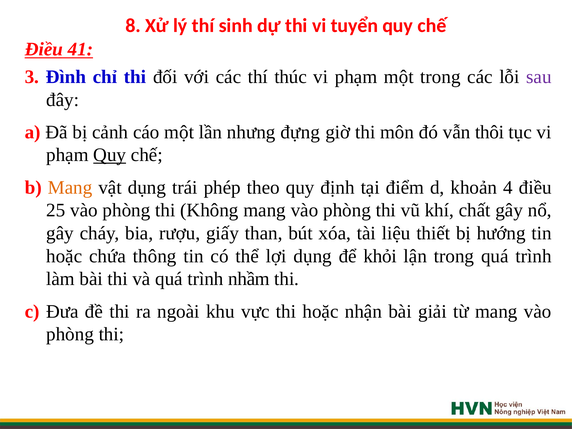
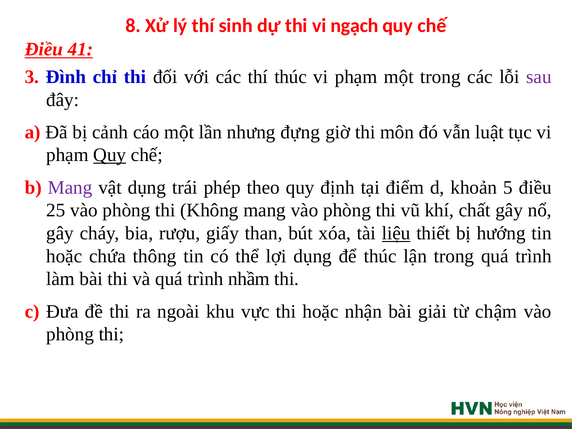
tuyển: tuyển -> ngạch
thôi: thôi -> luật
Mang at (70, 187) colour: orange -> purple
4: 4 -> 5
liệu underline: none -> present
để khỏi: khỏi -> thúc
từ mang: mang -> chậm
